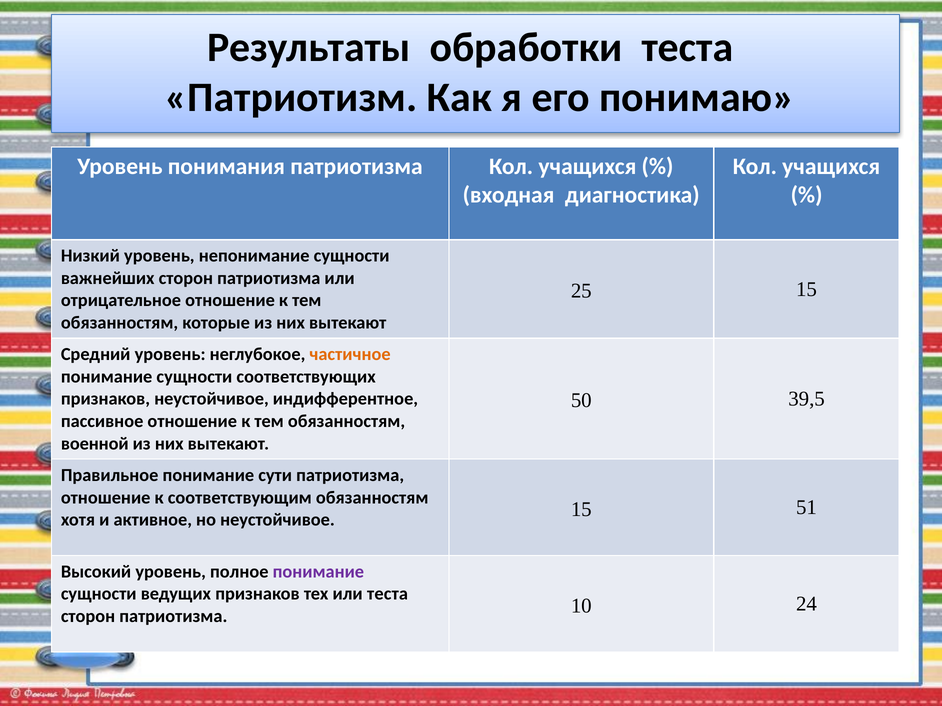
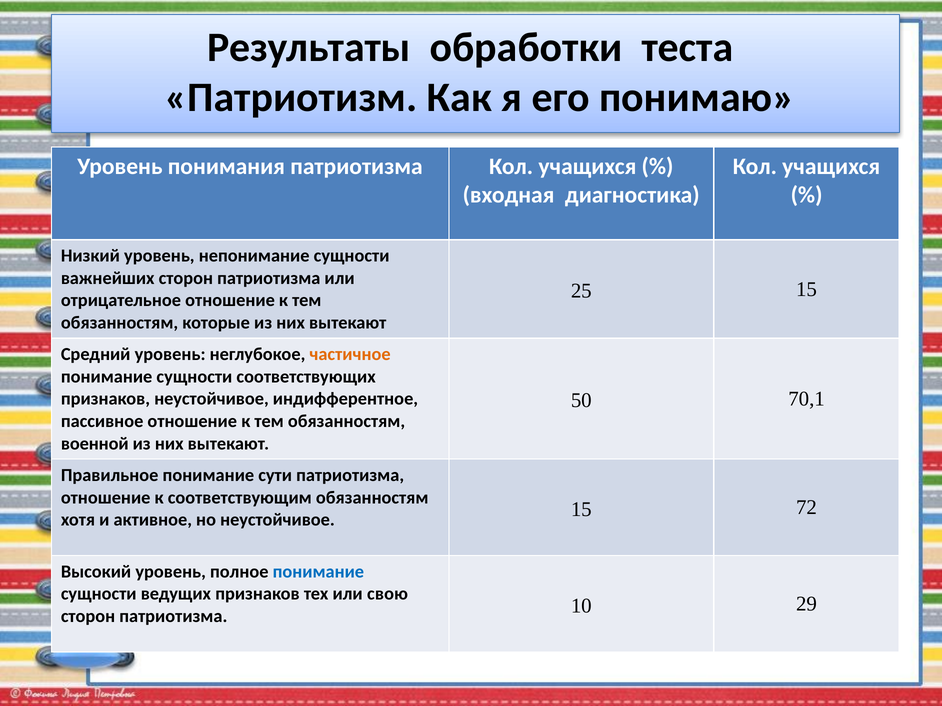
39,5: 39,5 -> 70,1
51: 51 -> 72
понимание at (318, 572) colour: purple -> blue
или теста: теста -> свою
24: 24 -> 29
